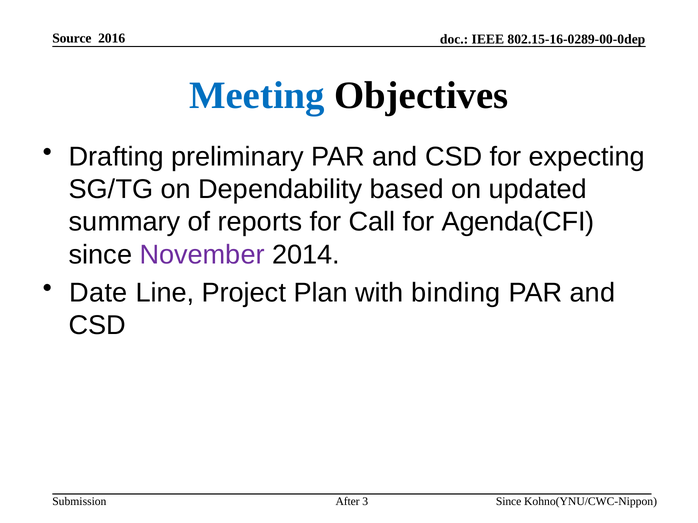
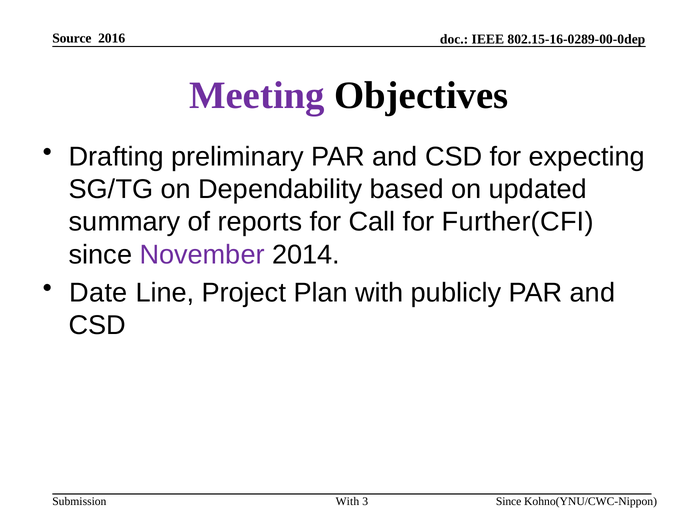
Meeting colour: blue -> purple
Agenda(CFI: Agenda(CFI -> Further(CFI
binding: binding -> publicly
After at (348, 502): After -> With
